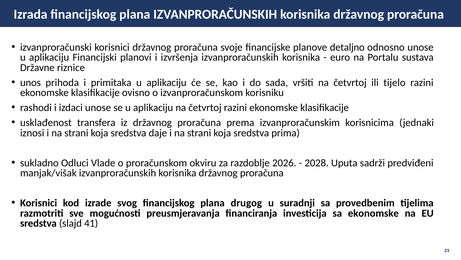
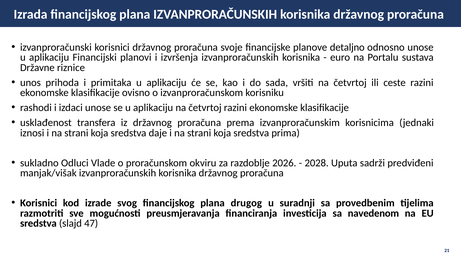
tijelo: tijelo -> ceste
sa ekonomske: ekonomske -> navedenom
41: 41 -> 47
